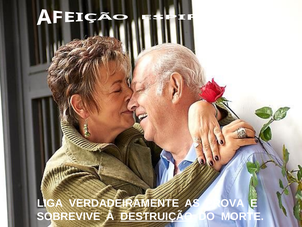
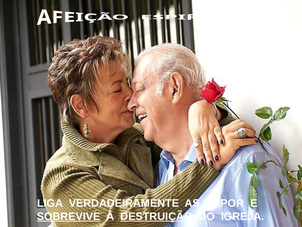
PROVA: PROVA -> EXPOR
SOBREVIVE underline: none -> present
MORTE: MORTE -> IGREJA
